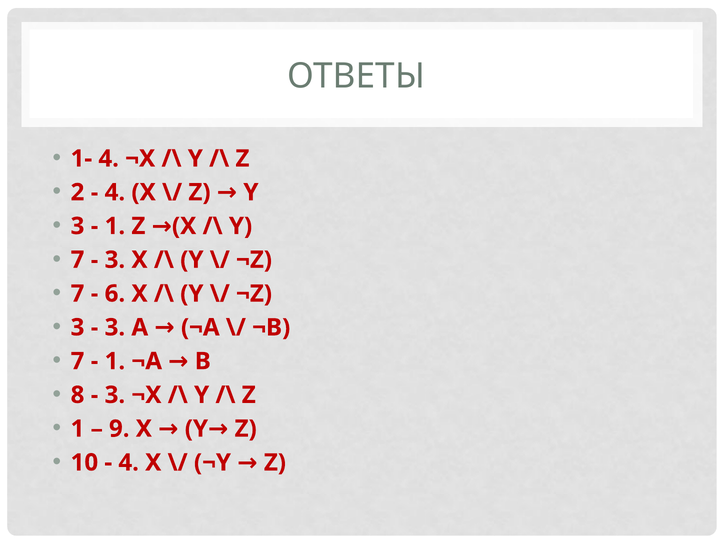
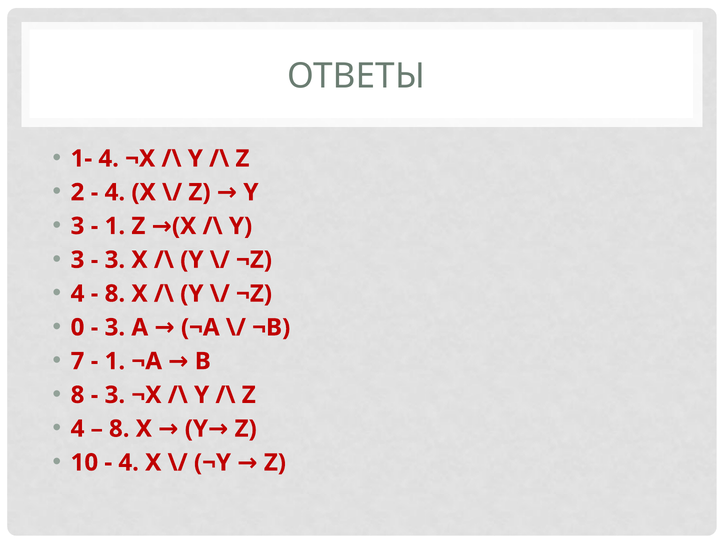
7 at (78, 260): 7 -> 3
7 at (78, 294): 7 -> 4
6 at (115, 294): 6 -> 8
3 at (78, 327): 3 -> 0
1 at (78, 429): 1 -> 4
9 at (119, 429): 9 -> 8
